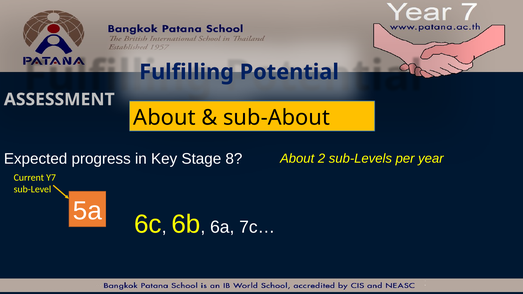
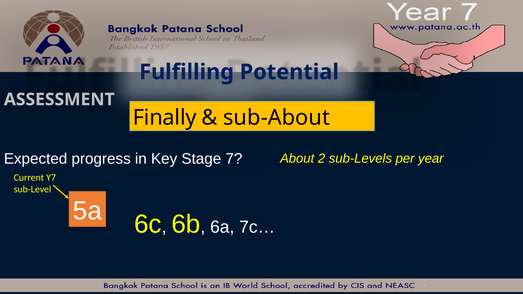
About at (165, 118): About -> Finally
8: 8 -> 7
